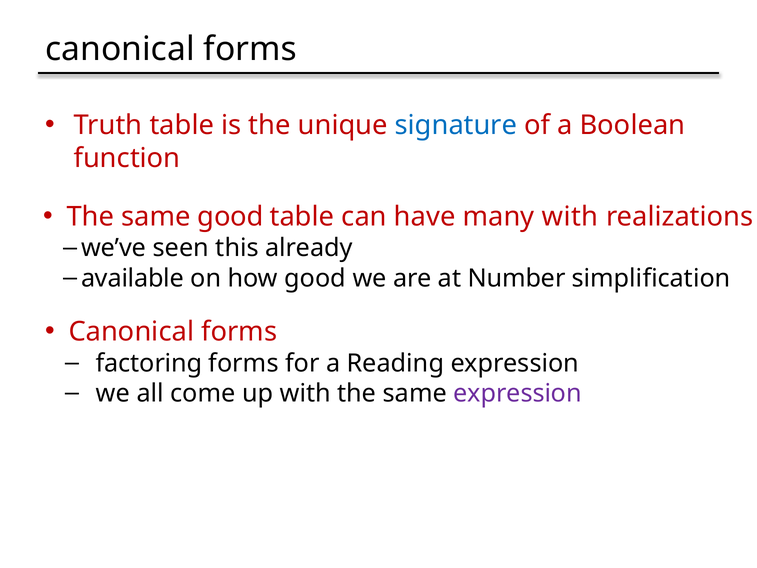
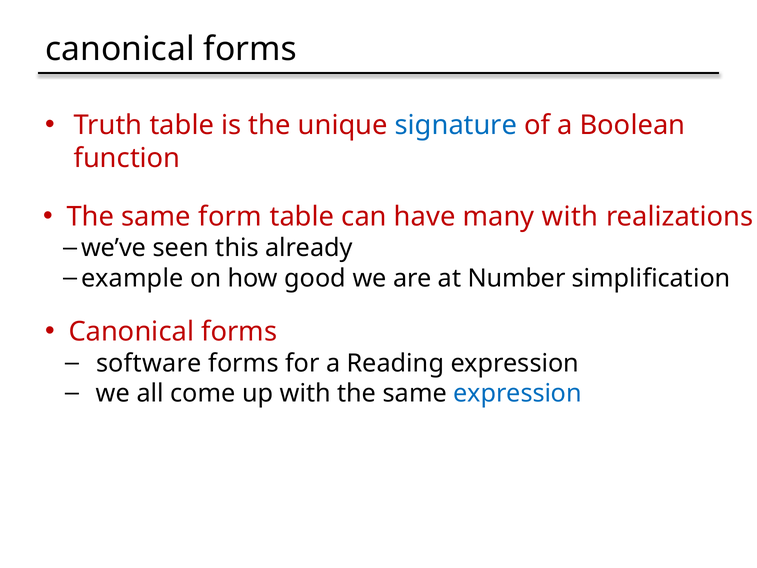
same good: good -> form
available: available -> example
factoring: factoring -> software
expression at (518, 393) colour: purple -> blue
